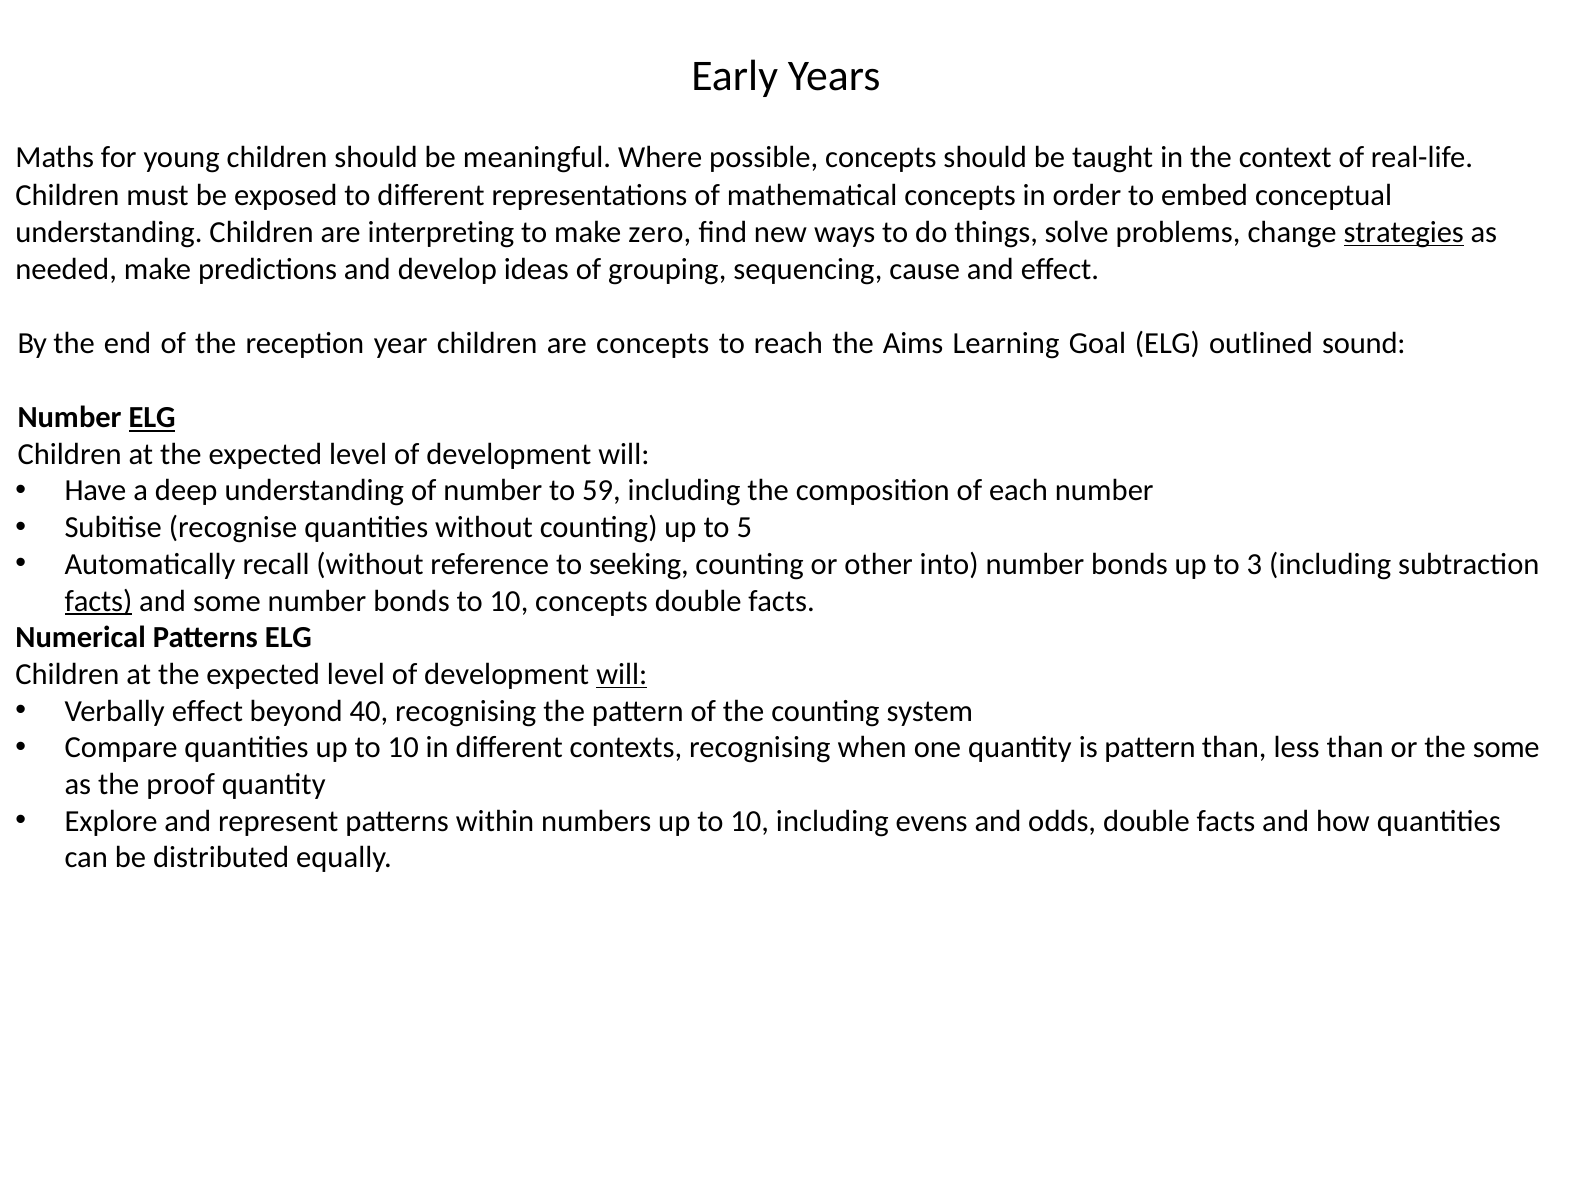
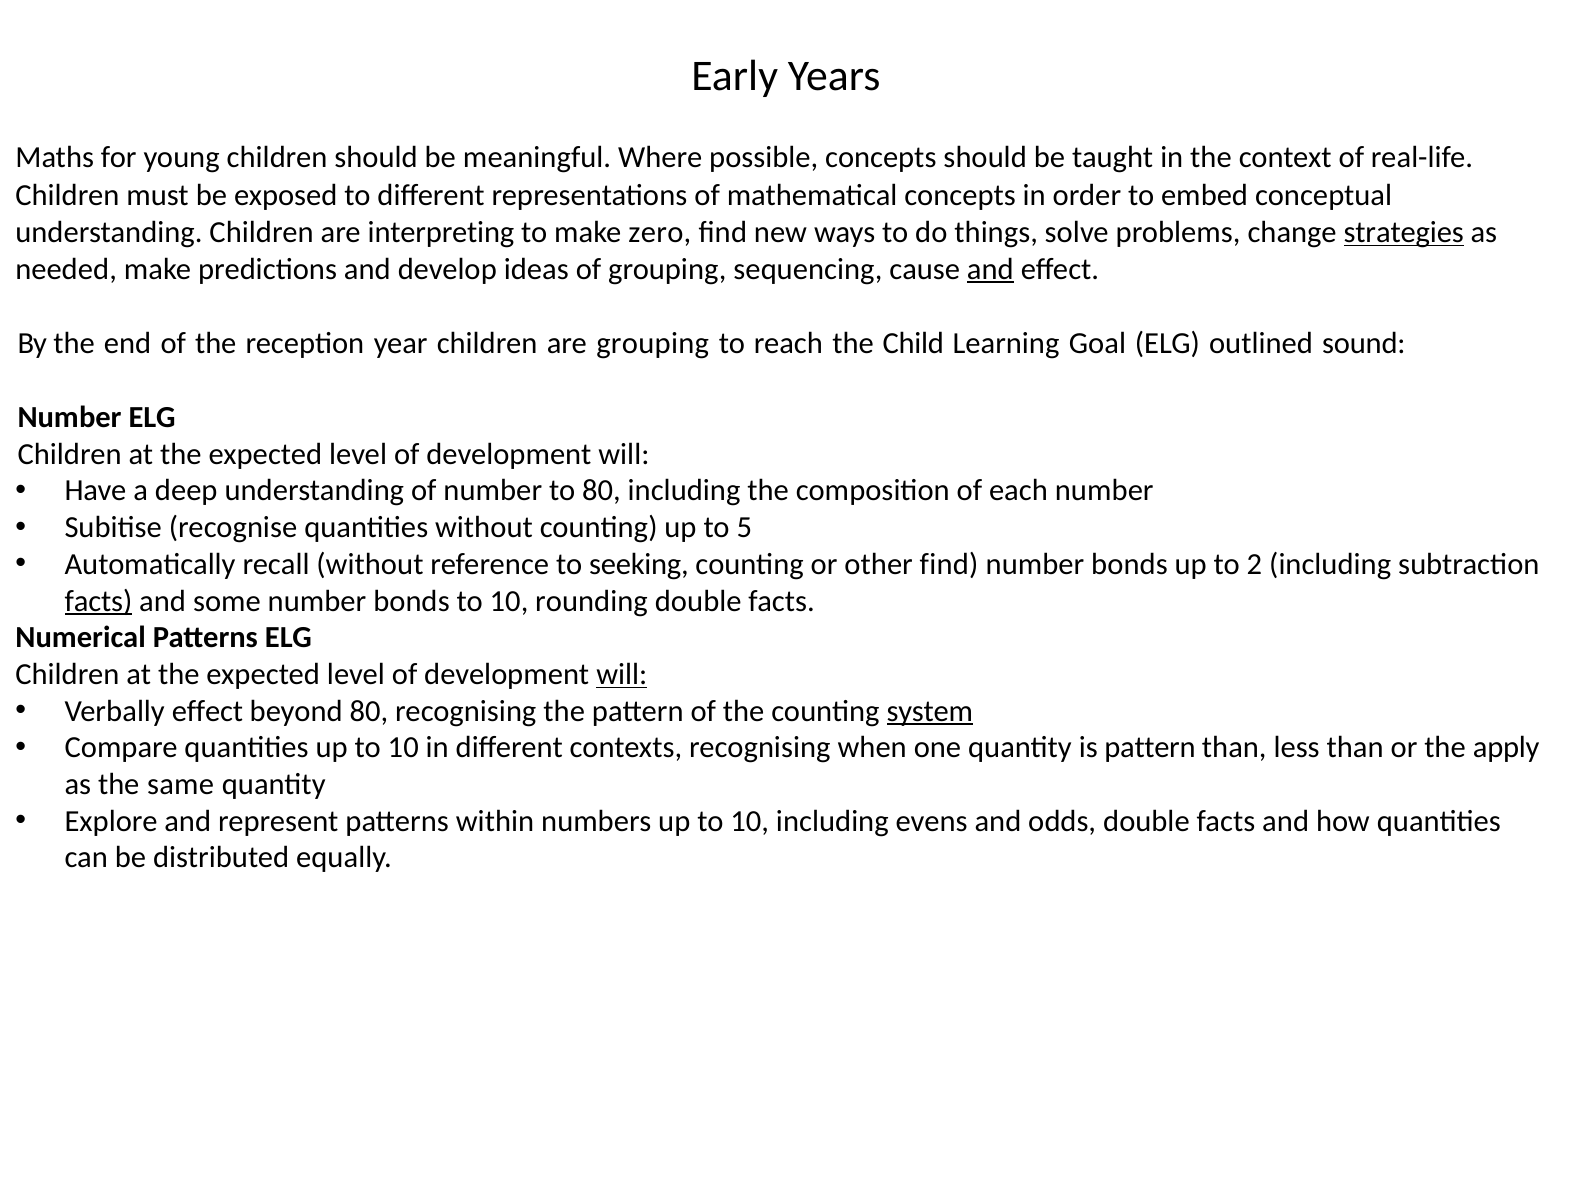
and at (990, 269) underline: none -> present
are concepts: concepts -> grouping
Aims: Aims -> Child
ELG at (152, 417) underline: present -> none
to 59: 59 -> 80
other into: into -> find
3: 3 -> 2
10 concepts: concepts -> rounding
beyond 40: 40 -> 80
system underline: none -> present
the some: some -> apply
proof: proof -> same
